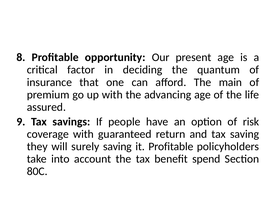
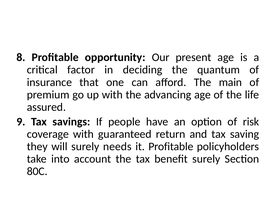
surely saving: saving -> needs
benefit spend: spend -> surely
